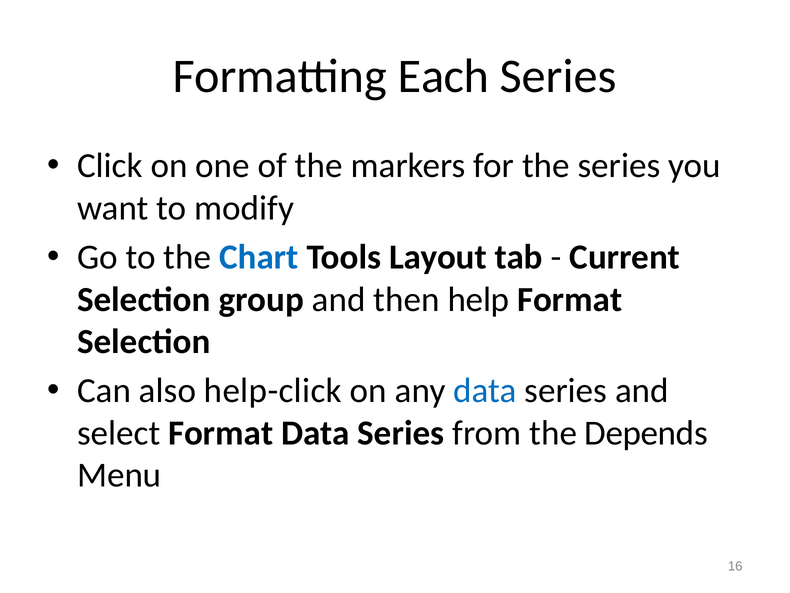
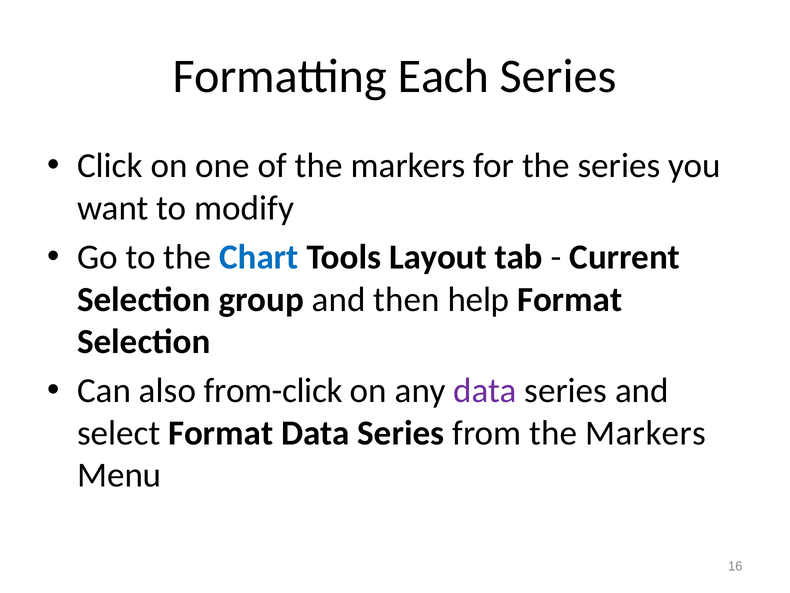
help-click: help-click -> from-click
data at (485, 391) colour: blue -> purple
from the Depends: Depends -> Markers
